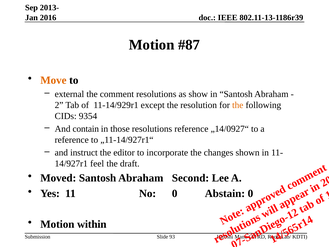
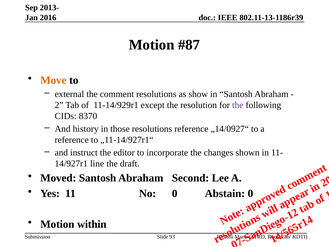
the at (238, 105) colour: orange -> purple
9354: 9354 -> 8370
contain: contain -> history
feel: feel -> line
